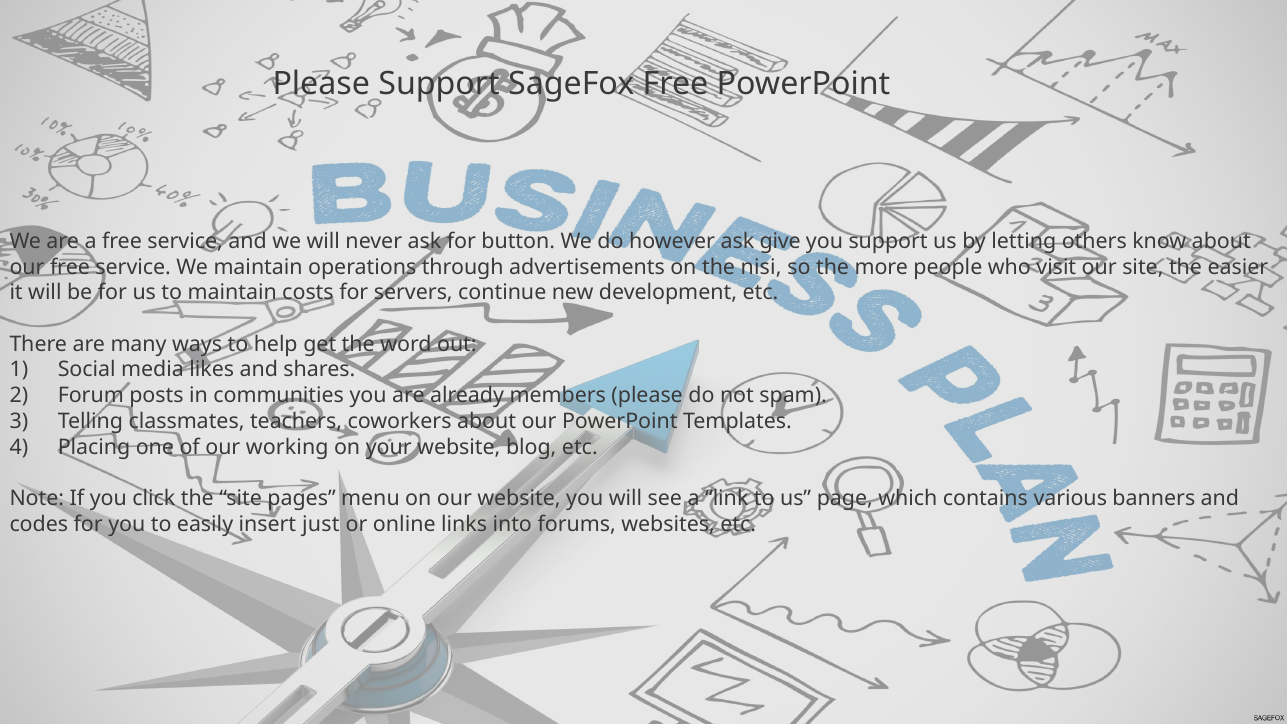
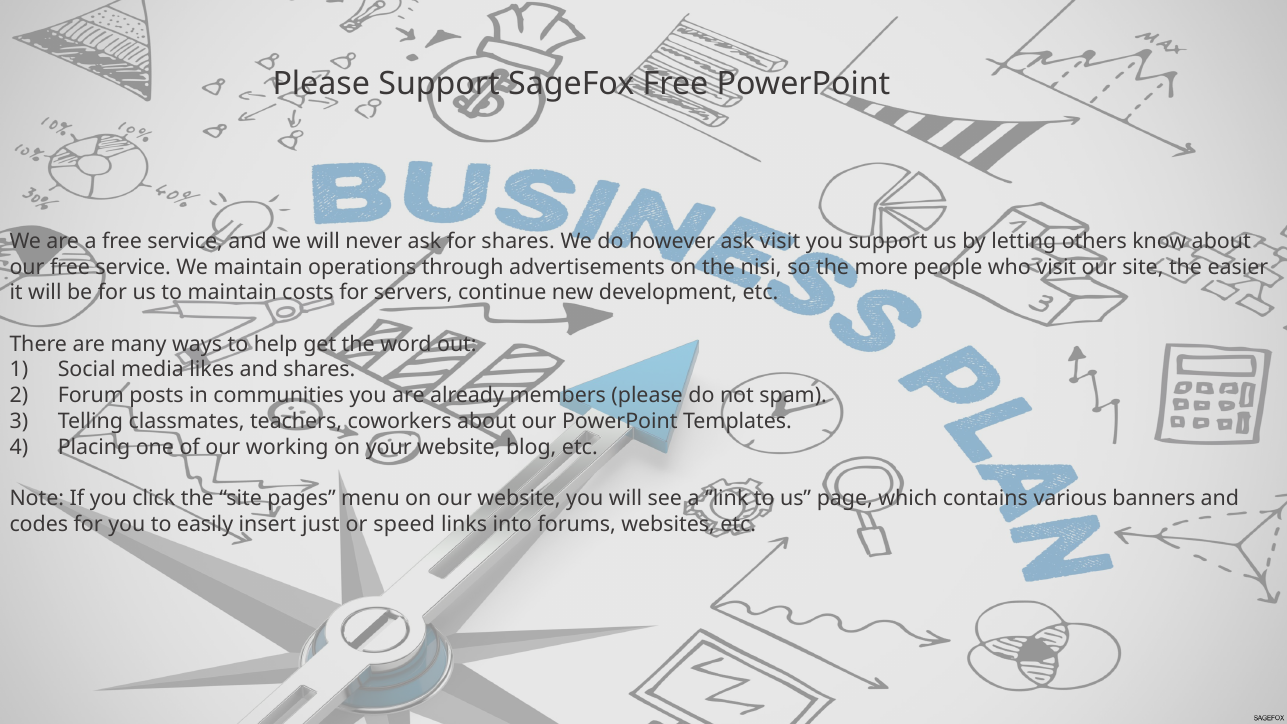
for button: button -> shares
ask give: give -> visit
online: online -> speed
